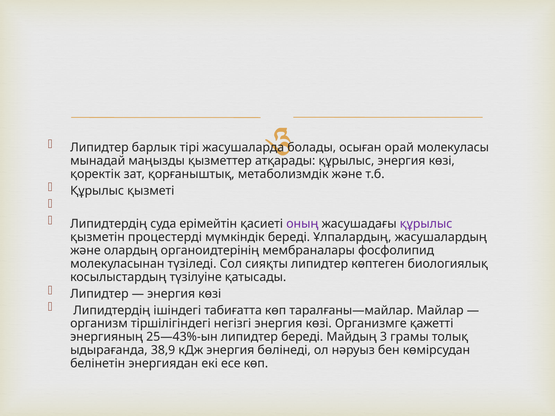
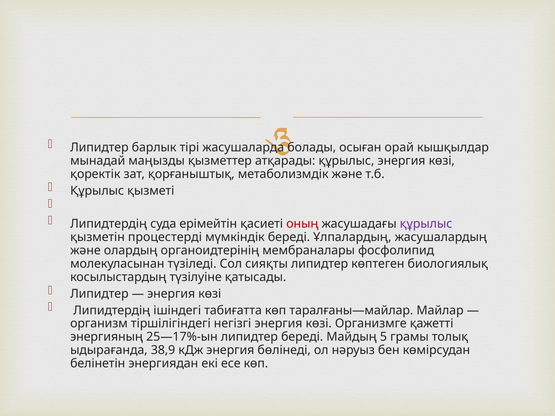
молекуласы: молекуласы -> кышқылдар
оның colour: purple -> red
25—43%-ын: 25—43%-ын -> 25—17%-ын
3: 3 -> 5
